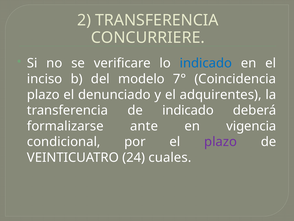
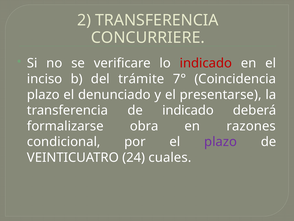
indicado at (206, 63) colour: blue -> red
modelo: modelo -> trámite
adquirentes: adquirentes -> presentarse
ante: ante -> obra
vigencia: vigencia -> razones
